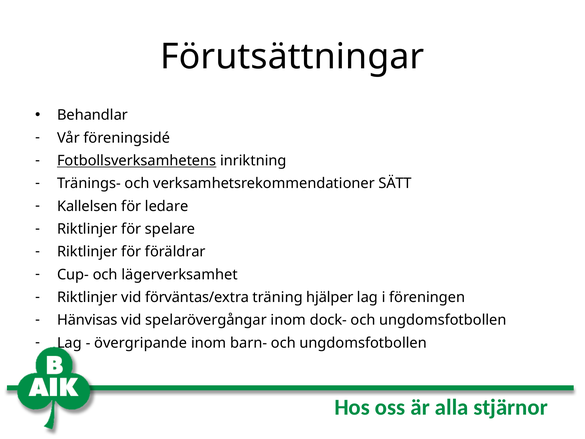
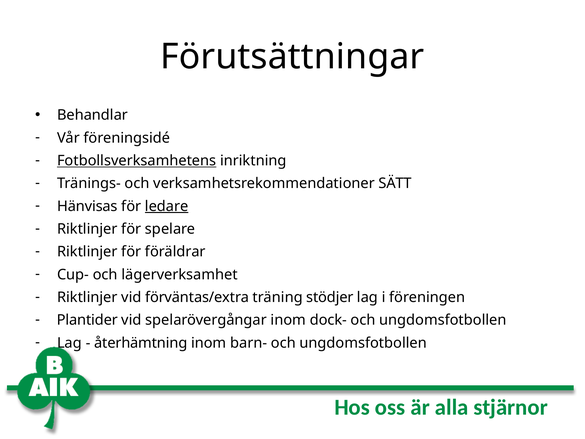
Kallelsen: Kallelsen -> Hänvisas
ledare underline: none -> present
hjälper: hjälper -> stödjer
Hänvisas: Hänvisas -> Plantider
övergripande: övergripande -> återhämtning
